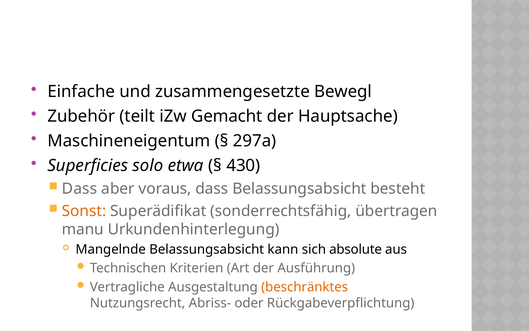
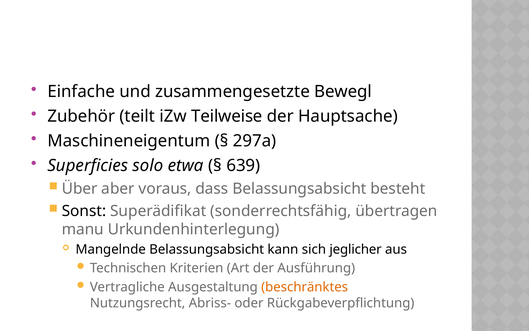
Gemacht: Gemacht -> Teilweise
430: 430 -> 639
Dass at (79, 189): Dass -> Über
Sonst colour: orange -> black
absolute: absolute -> jeglicher
